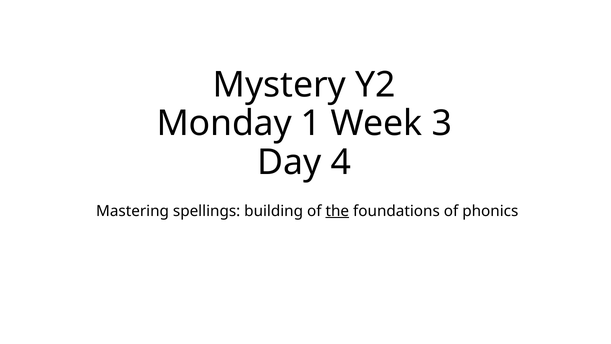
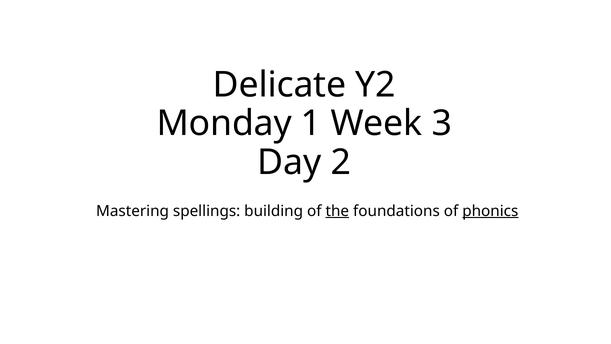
Mystery: Mystery -> Delicate
4: 4 -> 2
phonics underline: none -> present
